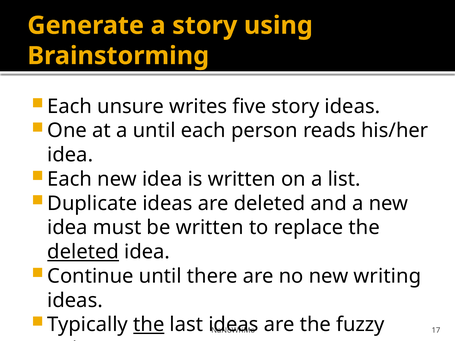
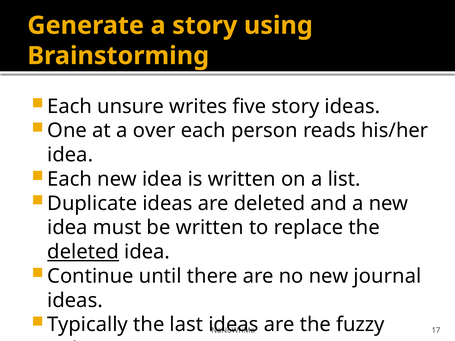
a until: until -> over
writing: writing -> journal
the at (149, 325) underline: present -> none
